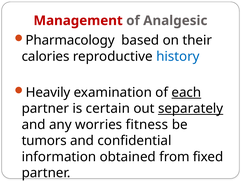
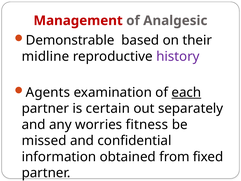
Pharmacology: Pharmacology -> Demonstrable
calories: calories -> midline
history colour: blue -> purple
Heavily: Heavily -> Agents
separately underline: present -> none
tumors: tumors -> missed
